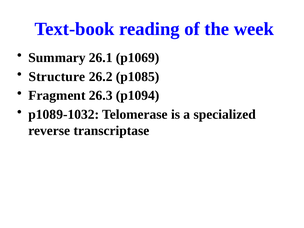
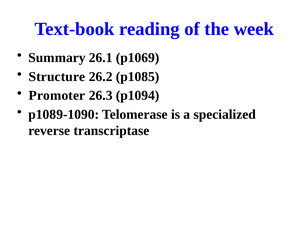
Fragment: Fragment -> Promoter
p1089-1032: p1089-1032 -> p1089-1090
